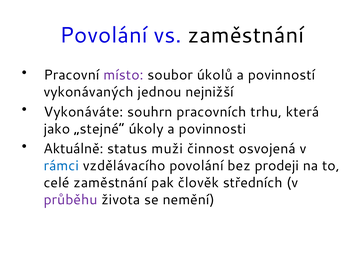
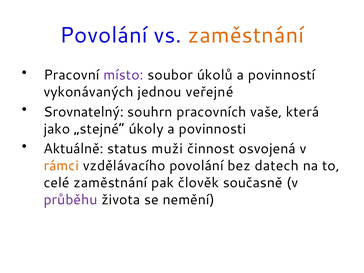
zaměstnání at (246, 35) colour: black -> orange
nejnižší: nejnižší -> veřejné
Vykonáváte: Vykonáváte -> Srovnatelný
trhu: trhu -> vaše
rámci colour: blue -> orange
prodeji: prodeji -> datech
středních: středních -> současně
